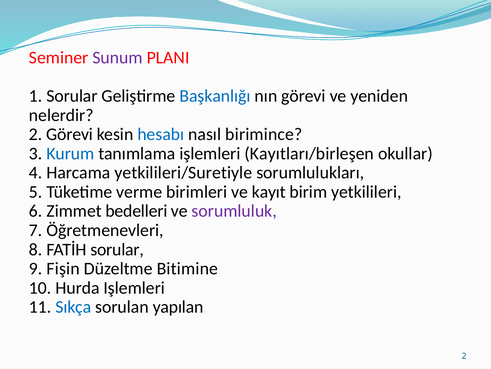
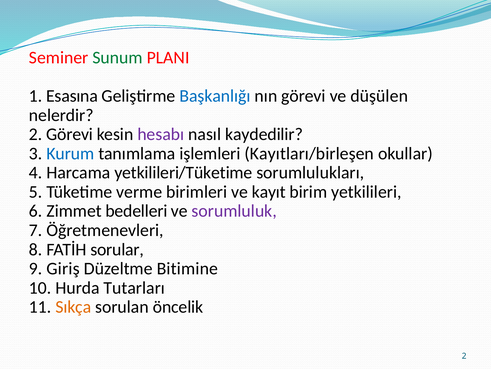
Sunum colour: purple -> green
1 Sorular: Sorular -> Esasına
yeniden: yeniden -> düşülen
hesabı colour: blue -> purple
birimince: birimince -> kaydedilir
yetkilileri/Suretiyle: yetkilileri/Suretiyle -> yetkilileri/Tüketime
Fişin: Fişin -> Giriş
Hurda Işlemleri: Işlemleri -> Tutarları
Sıkça colour: blue -> orange
yapılan: yapılan -> öncelik
